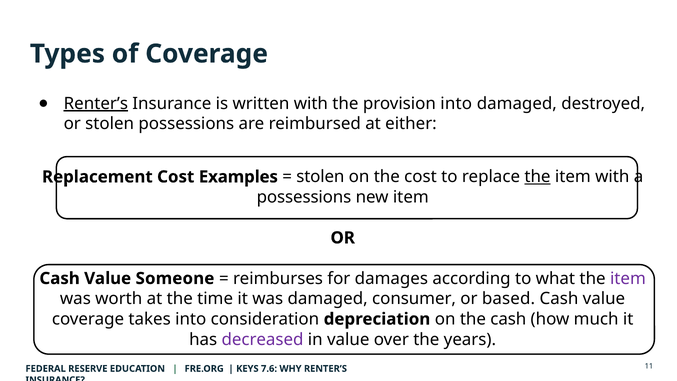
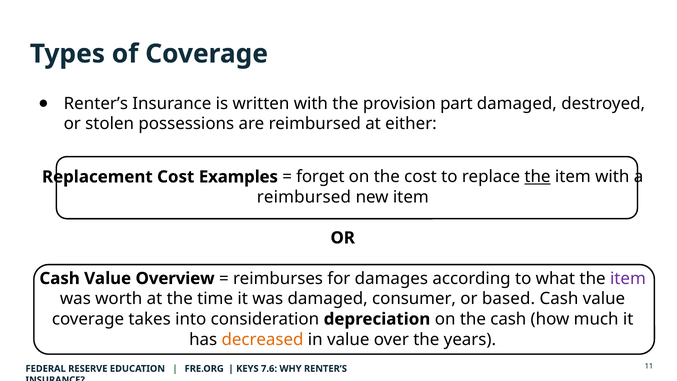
Renter’s at (96, 103) underline: present -> none
provision into: into -> part
stolen at (320, 177): stolen -> forget
possessions at (304, 197): possessions -> reimbursed
Someone: Someone -> Overview
decreased colour: purple -> orange
